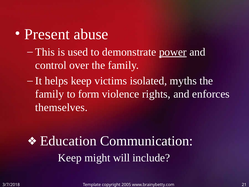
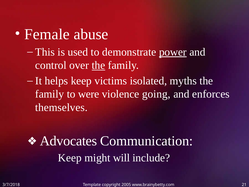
Present: Present -> Female
the at (98, 65) underline: none -> present
form: form -> were
rights: rights -> going
Education: Education -> Advocates
